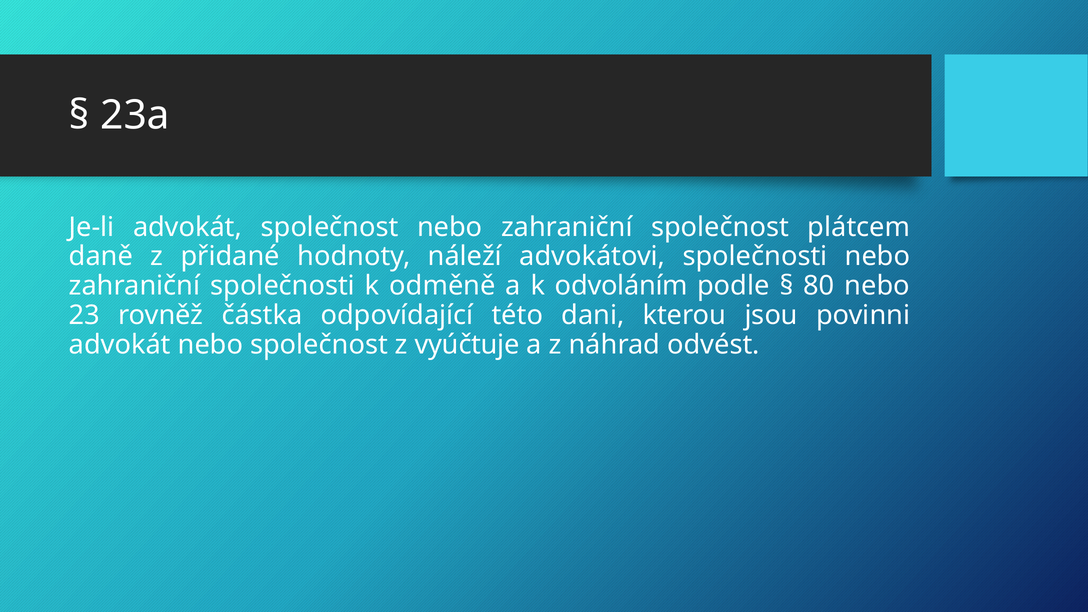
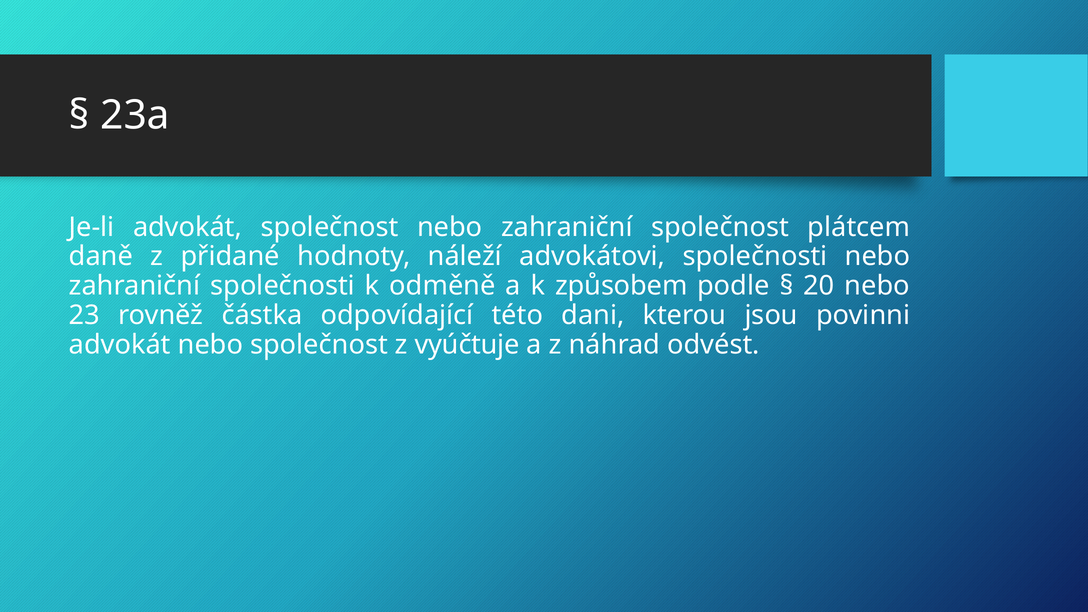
odvoláním: odvoláním -> způsobem
80: 80 -> 20
